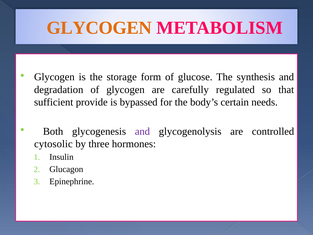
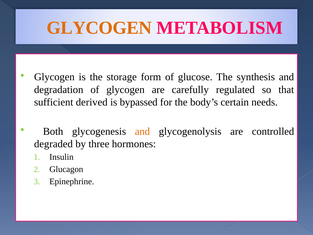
provide: provide -> derived
and at (142, 131) colour: purple -> orange
cytosolic: cytosolic -> degraded
